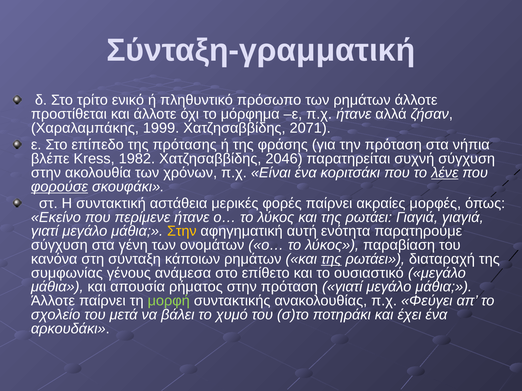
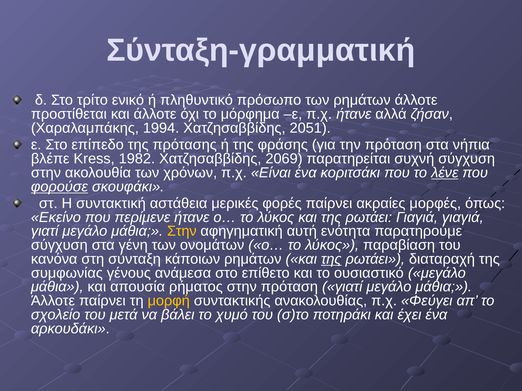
1999: 1999 -> 1994
2071: 2071 -> 2051
2046: 2046 -> 2069
μορφή colour: light green -> yellow
